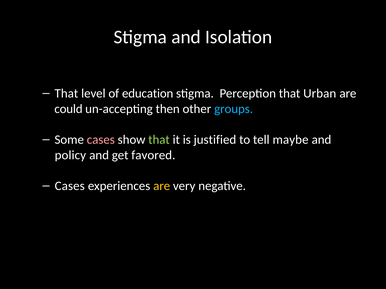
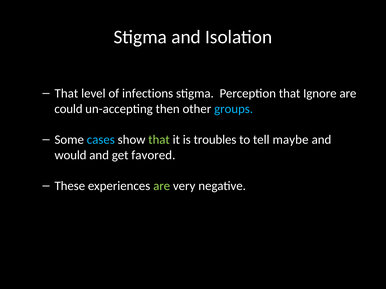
education: education -> infections
Urban: Urban -> Ignore
cases at (101, 140) colour: pink -> light blue
justified: justified -> troubles
policy: policy -> would
Cases at (70, 186): Cases -> These
are at (162, 186) colour: yellow -> light green
